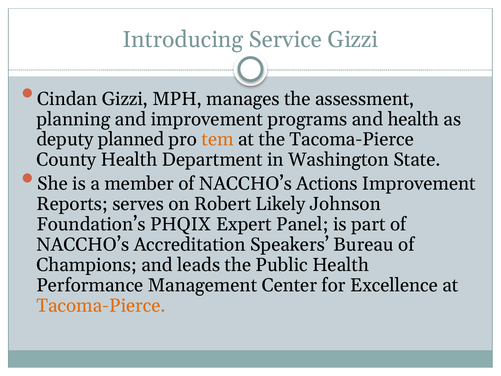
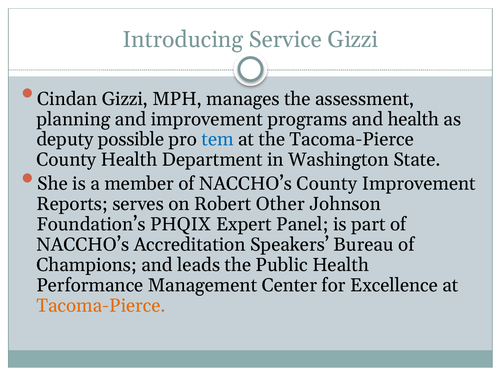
planned: planned -> possible
tem colour: orange -> blue
NACCHO’s Actions: Actions -> County
Likely: Likely -> Other
